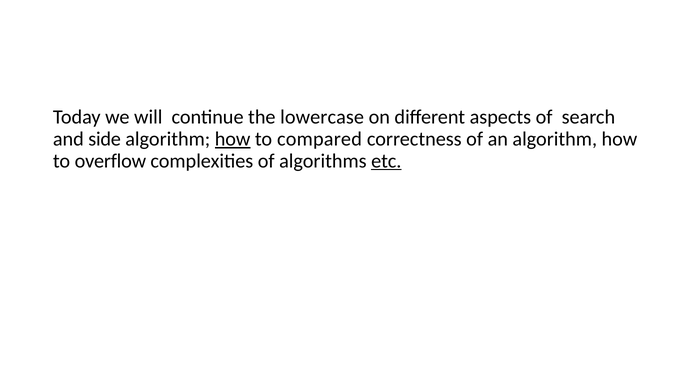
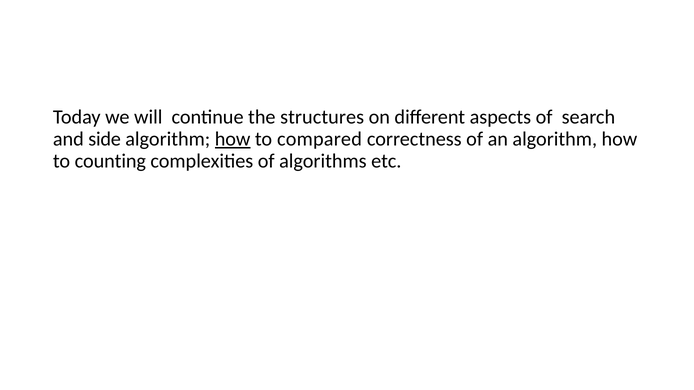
lowercase: lowercase -> structures
overflow: overflow -> counting
etc underline: present -> none
